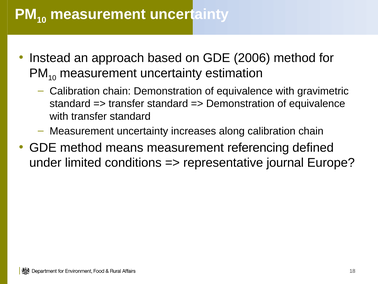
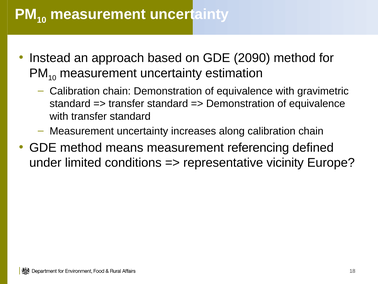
2006: 2006 -> 2090
journal: journal -> vicinity
